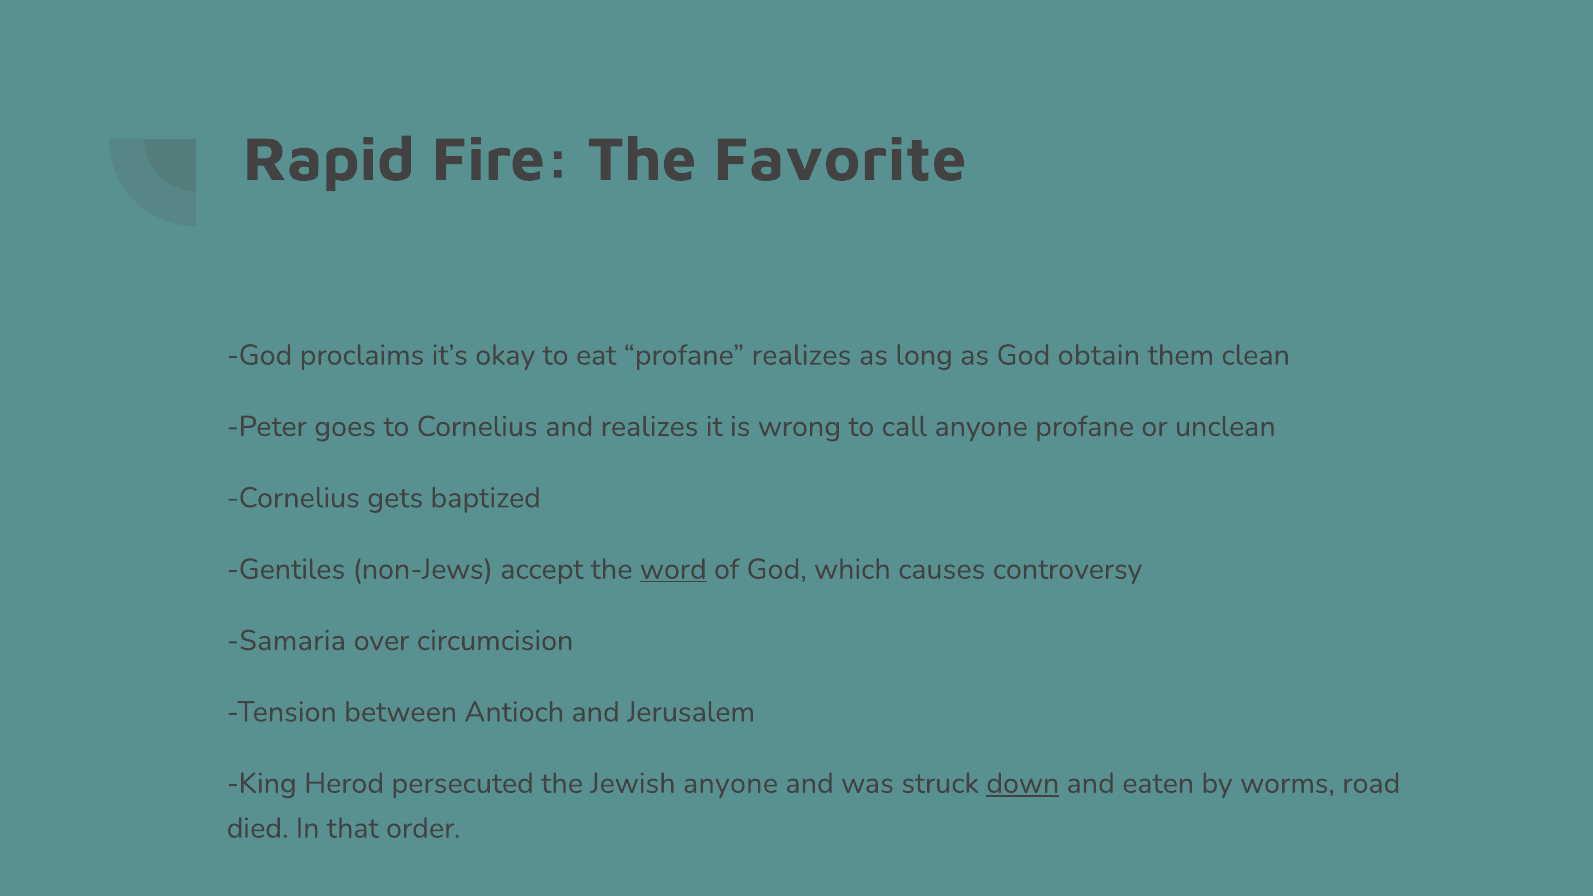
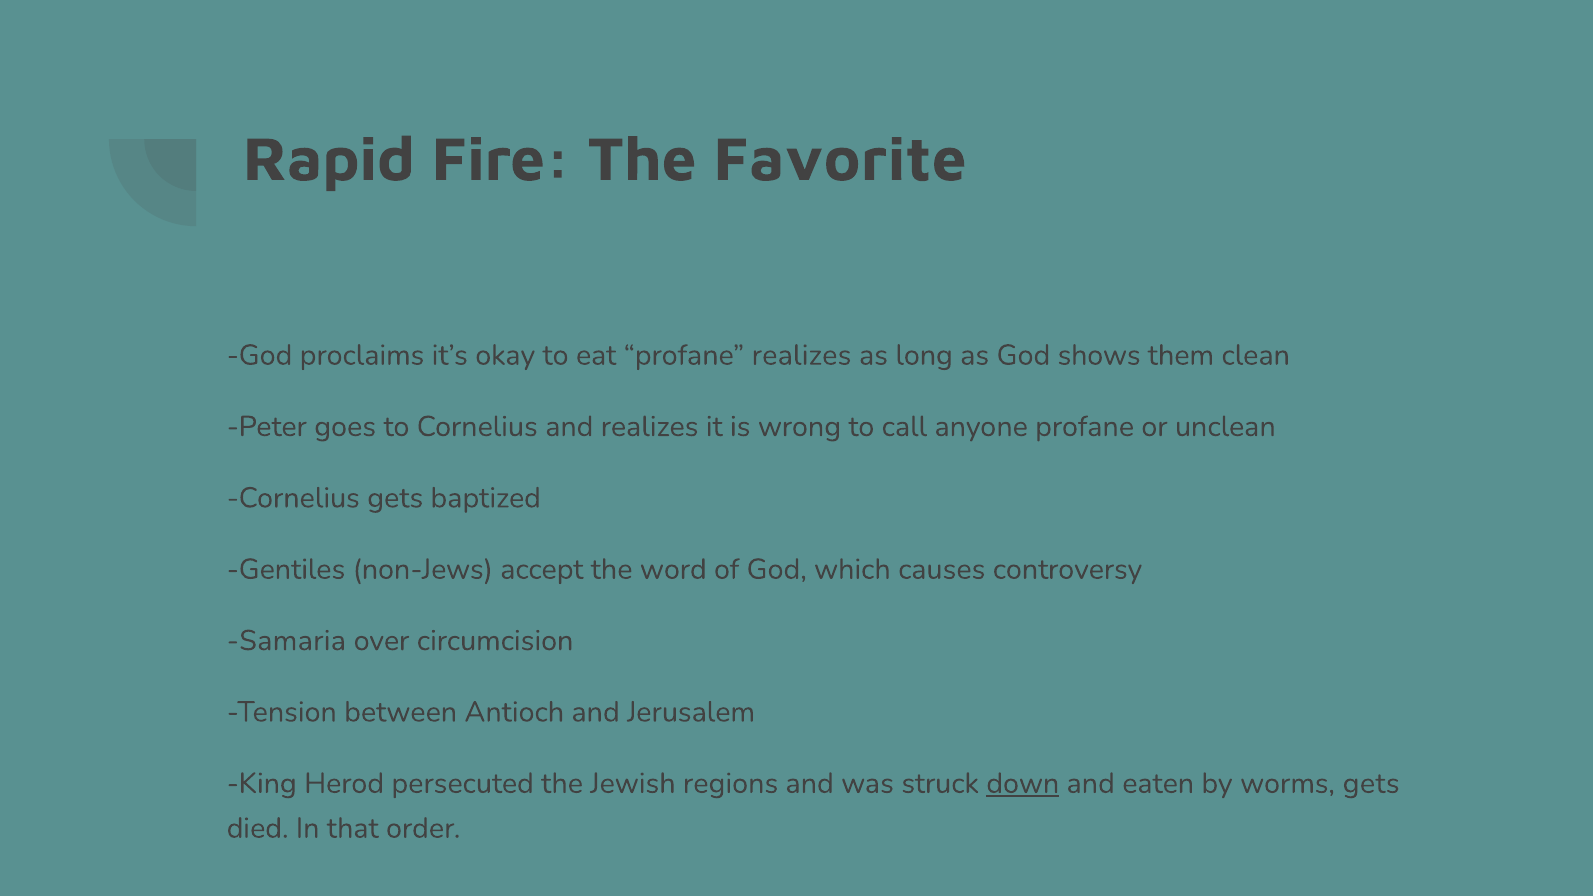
obtain: obtain -> shows
word underline: present -> none
Jewish anyone: anyone -> regions
worms road: road -> gets
